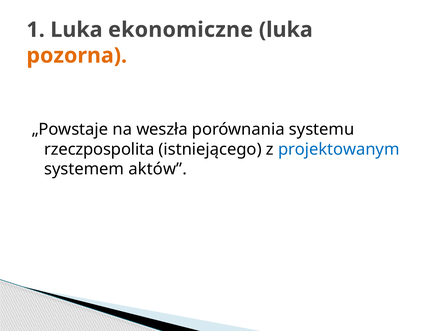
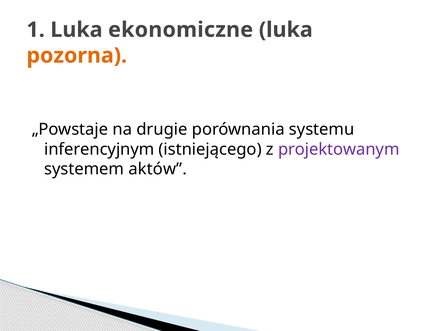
weszła: weszła -> drugie
rzeczpospolita: rzeczpospolita -> inferencyjnym
projektowanym colour: blue -> purple
